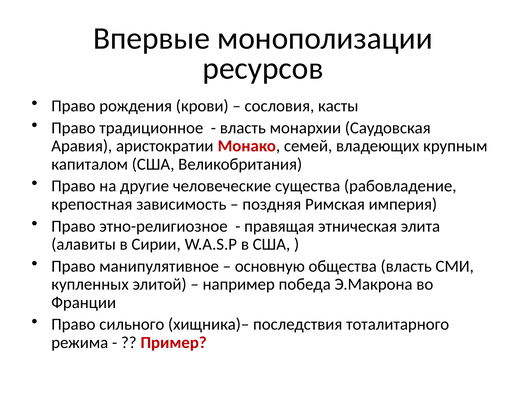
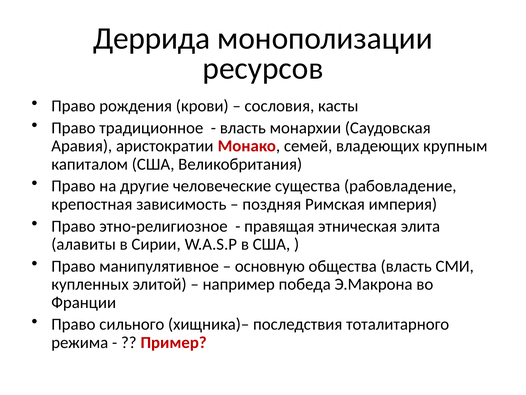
Впервые: Впервые -> Деррида
